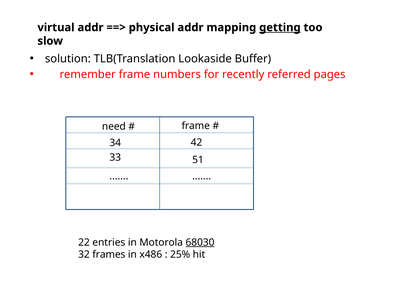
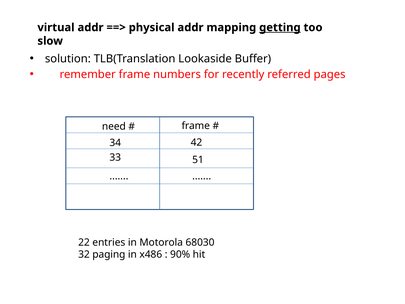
68030 underline: present -> none
frames: frames -> paging
25%: 25% -> 90%
